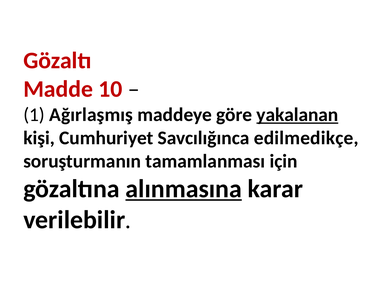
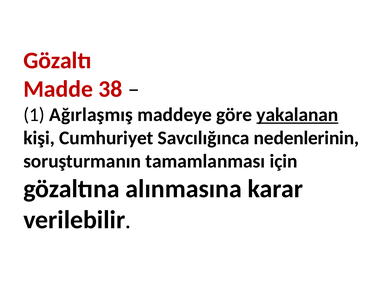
10: 10 -> 38
edilmedikçe: edilmedikçe -> nedenlerinin
alınmasına underline: present -> none
